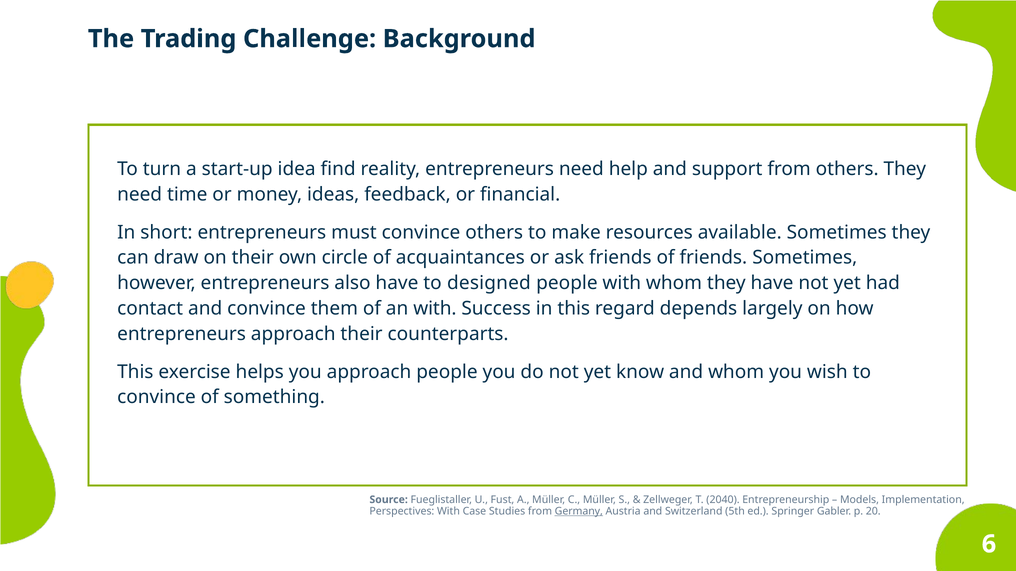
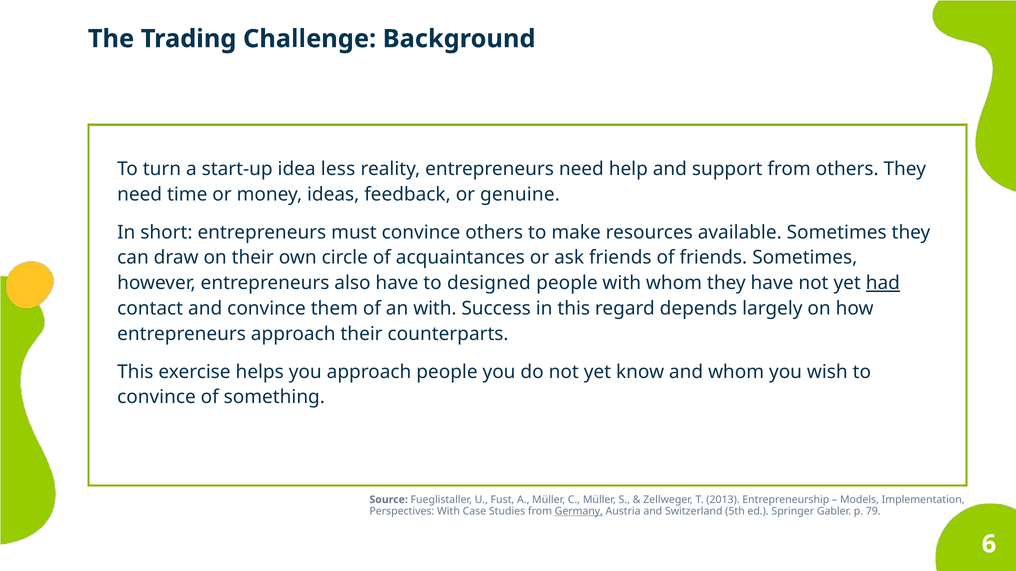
find: find -> less
financial: financial -> genuine
had underline: none -> present
2040: 2040 -> 2013
20: 20 -> 79
